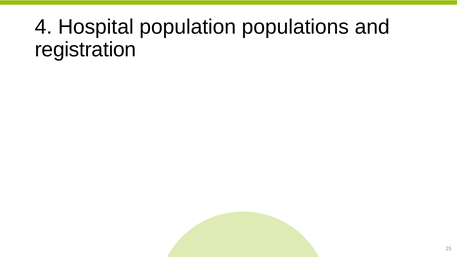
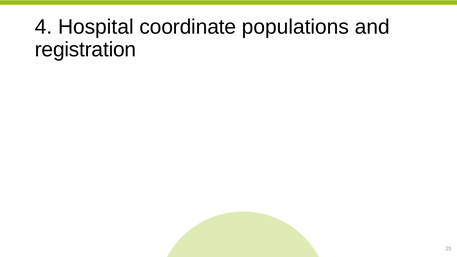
population: population -> coordinate
